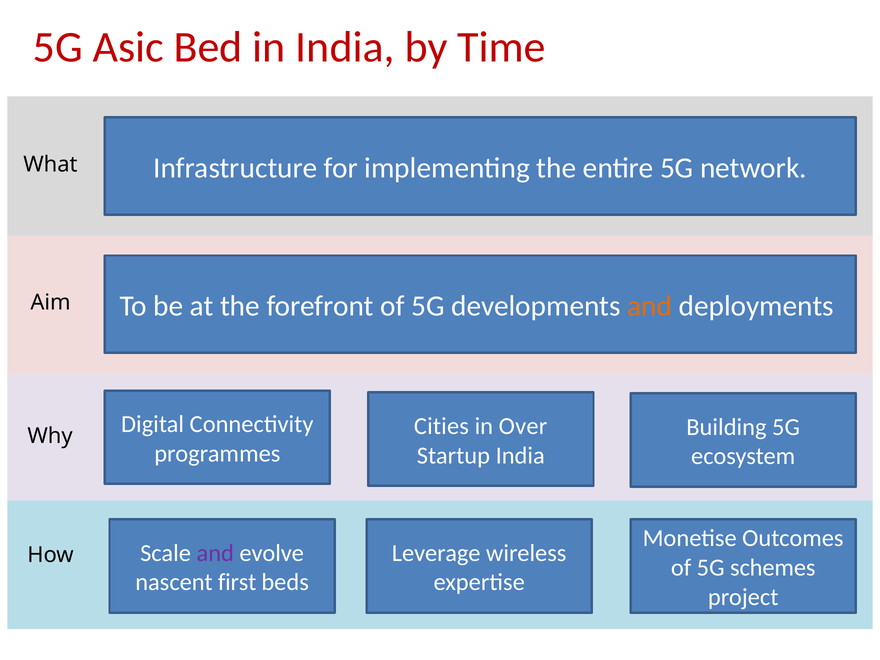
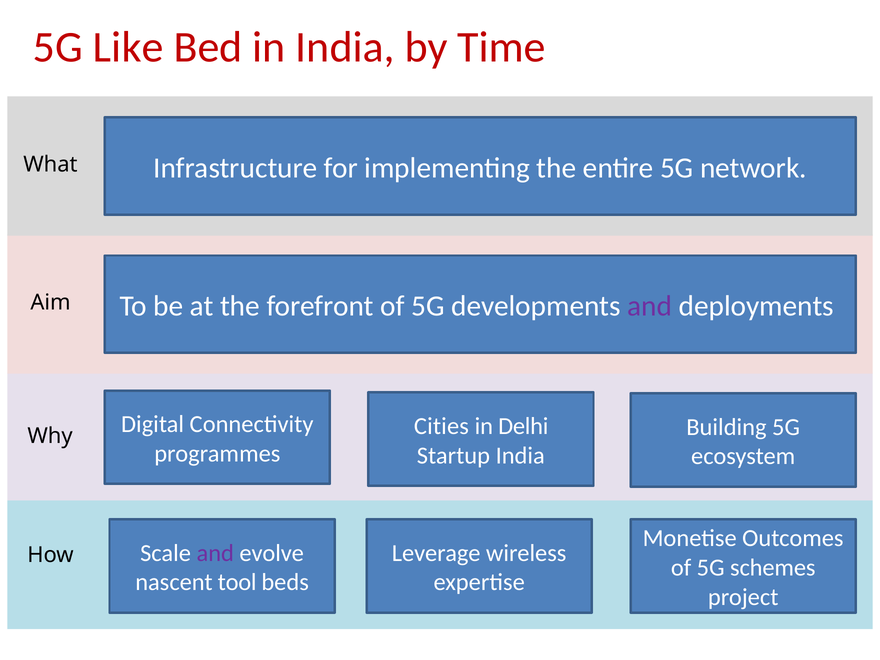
Asic: Asic -> Like
and at (650, 306) colour: orange -> purple
Over: Over -> Delhi
first: first -> tool
